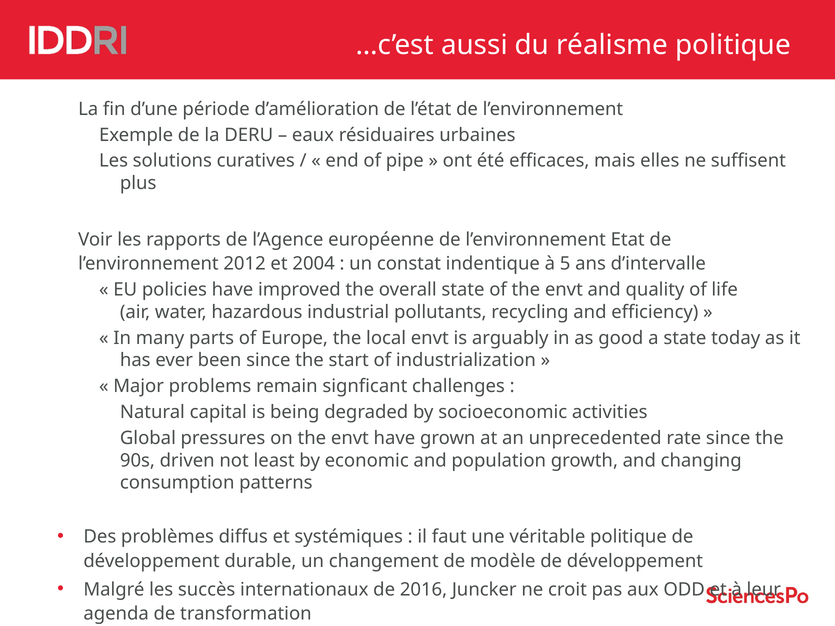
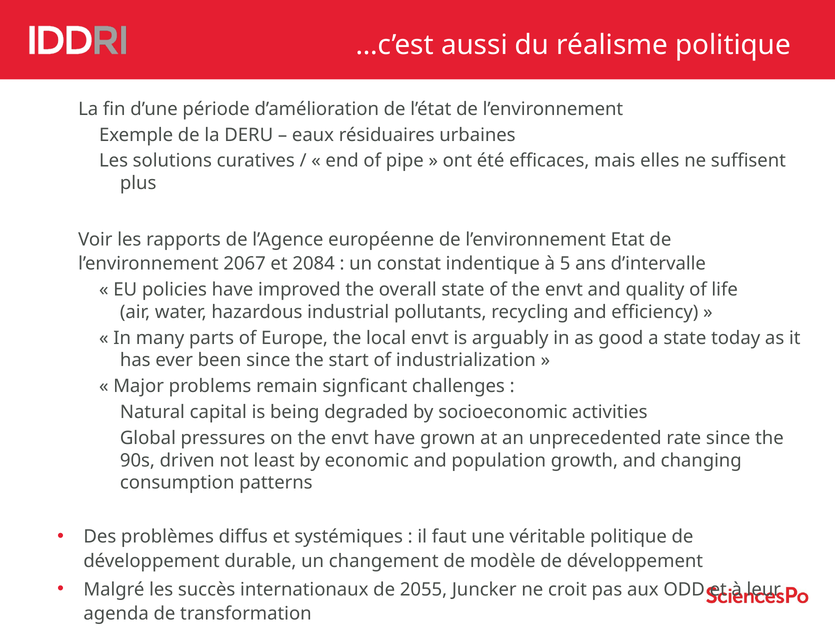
2012: 2012 -> 2067
2004: 2004 -> 2084
2016: 2016 -> 2055
